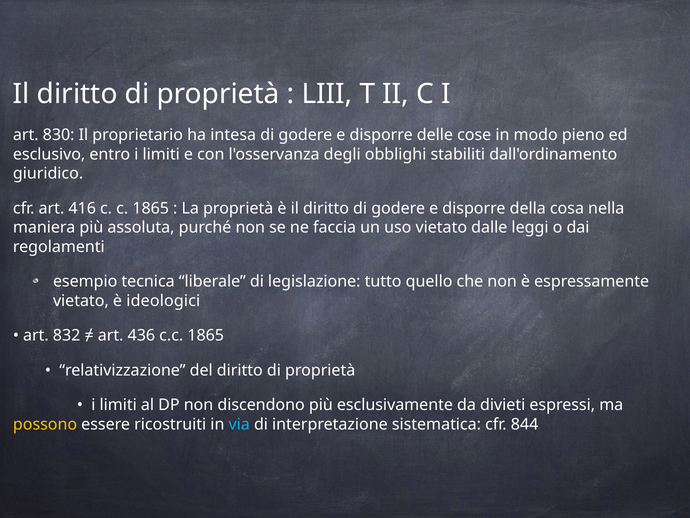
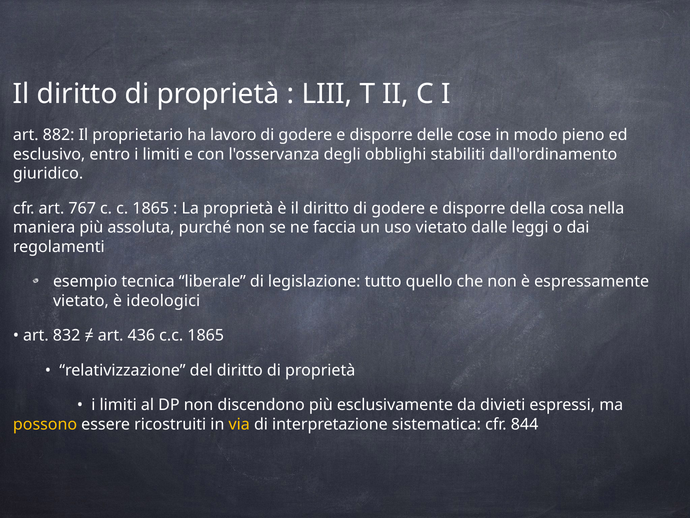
830: 830 -> 882
intesa: intesa -> lavoro
416: 416 -> 767
via colour: light blue -> yellow
